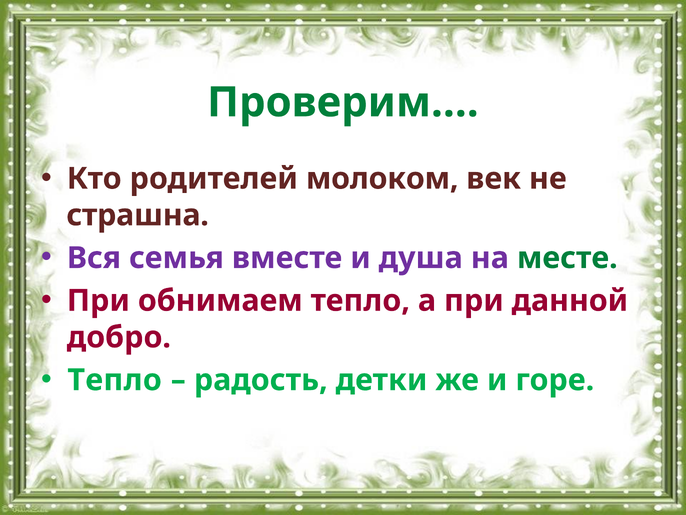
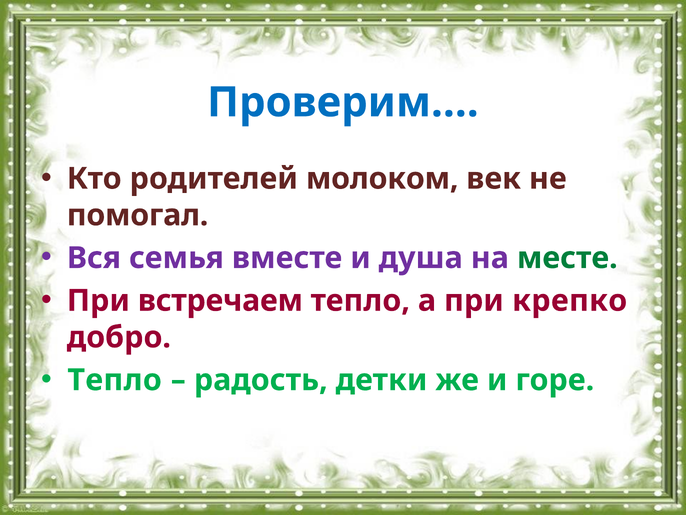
Проверим… colour: green -> blue
страшна: страшна -> помогал
обнимаем: обнимаем -> встречаем
данной: данной -> крепко
